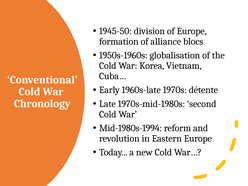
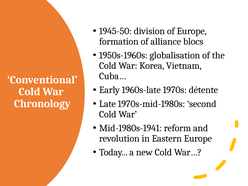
Mid-1980s-1994: Mid-1980s-1994 -> Mid-1980s-1941
